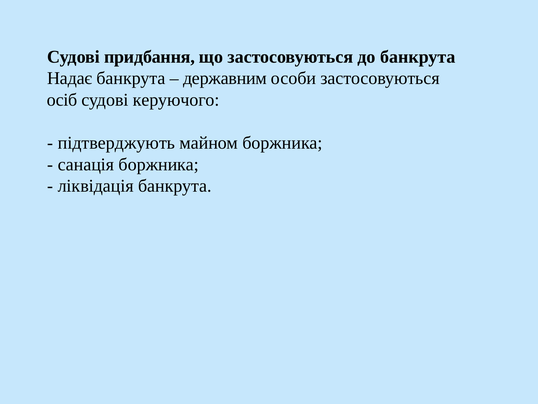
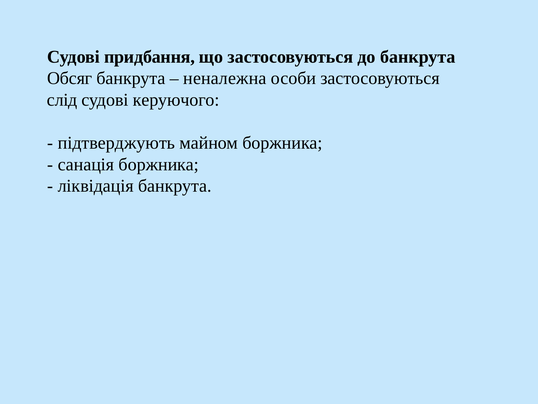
Надає: Надає -> Обсяг
державним: державним -> неналежна
осіб: осіб -> слід
